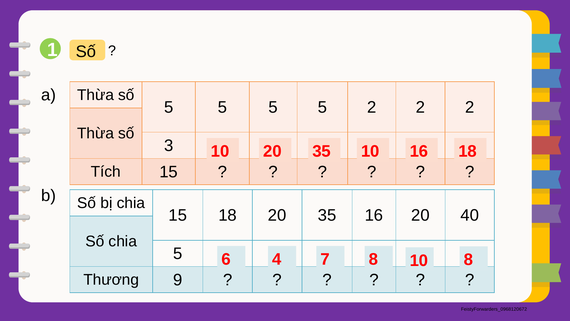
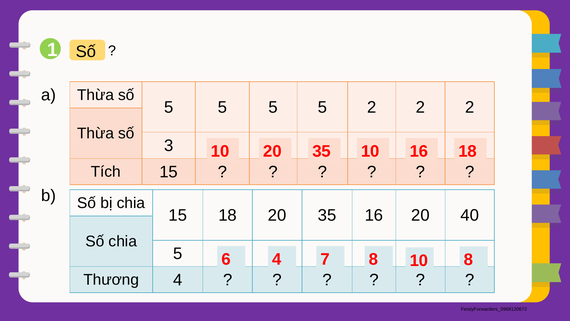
Thương 9: 9 -> 4
